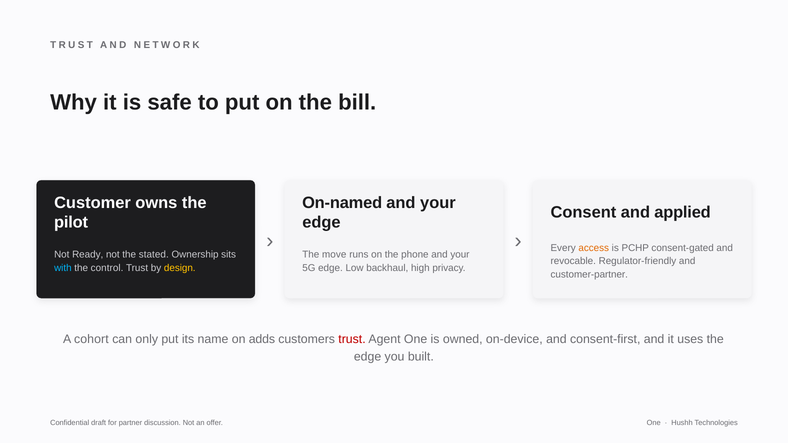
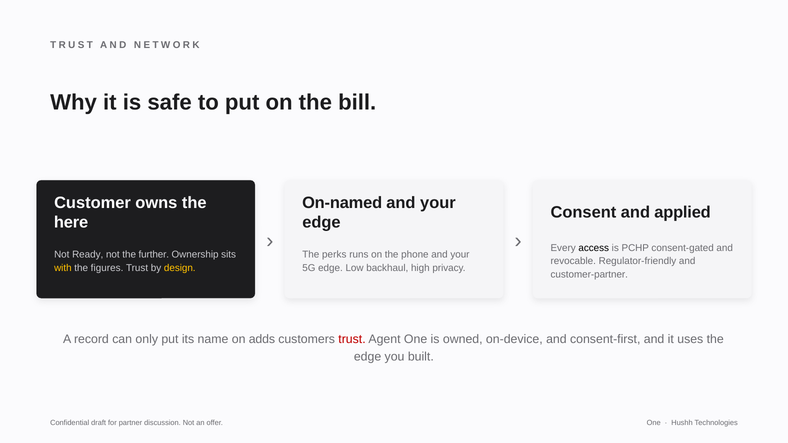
pilot: pilot -> here
access colour: orange -> black
stated: stated -> further
move: move -> perks
with colour: light blue -> yellow
control: control -> figures
cohort: cohort -> record
